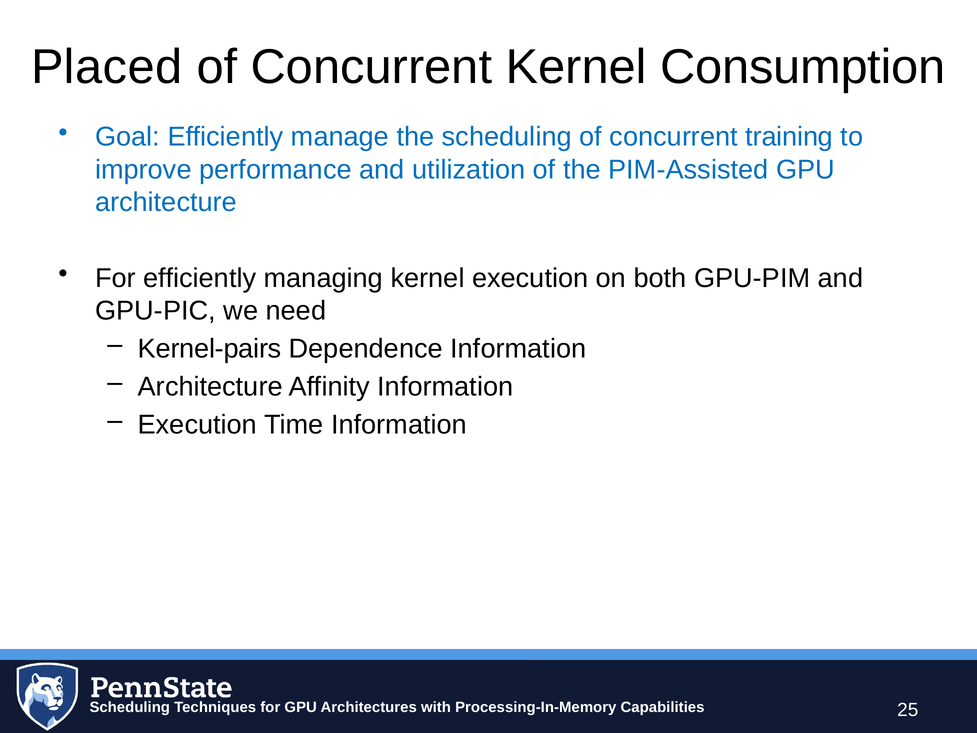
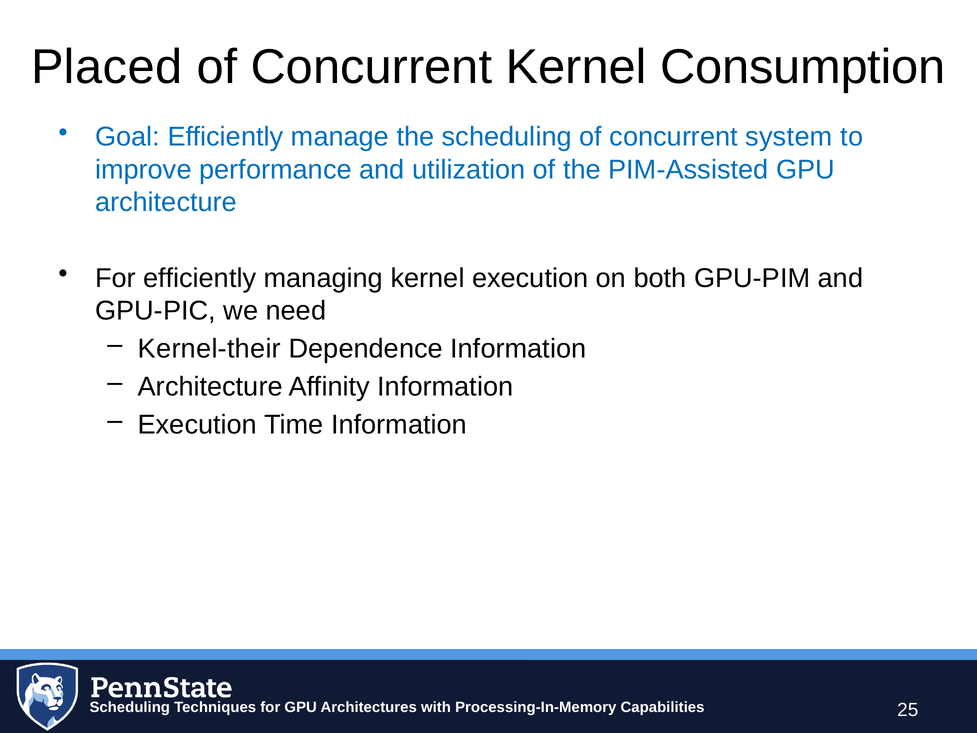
training: training -> system
Kernel-pairs: Kernel-pairs -> Kernel-their
